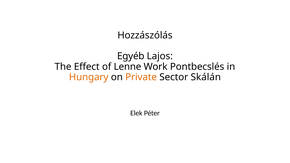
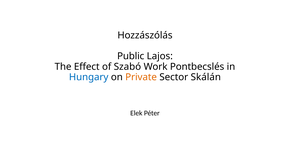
Egyéb: Egyéb -> Public
Lenne: Lenne -> Szabó
Hungary colour: orange -> blue
